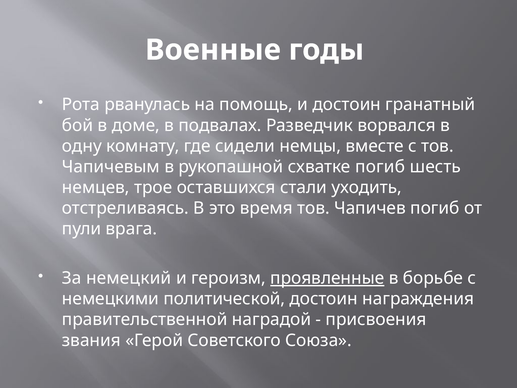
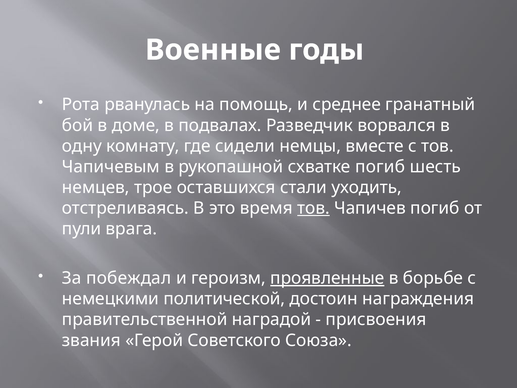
и достоин: достоин -> среднее
тов at (313, 208) underline: none -> present
немецкий: немецкий -> побеждал
